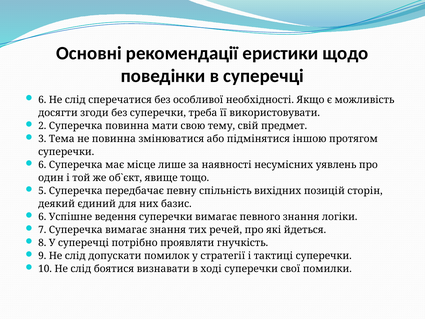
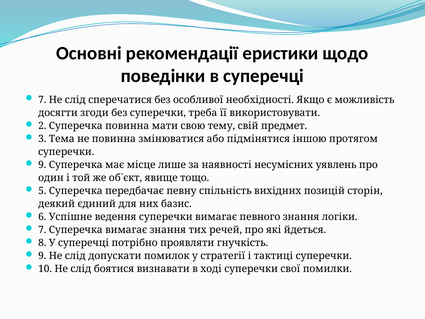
6 at (42, 100): 6 -> 7
6 at (42, 165): 6 -> 9
